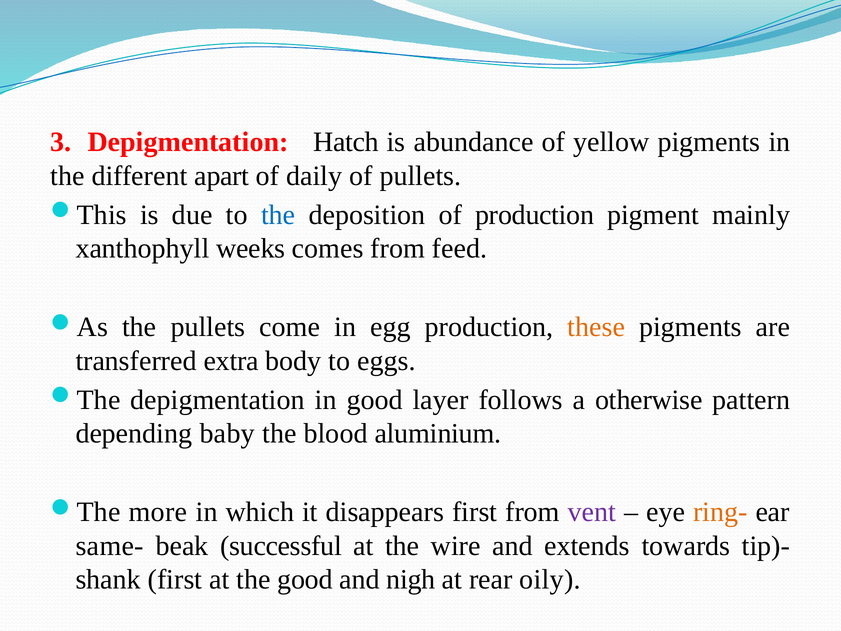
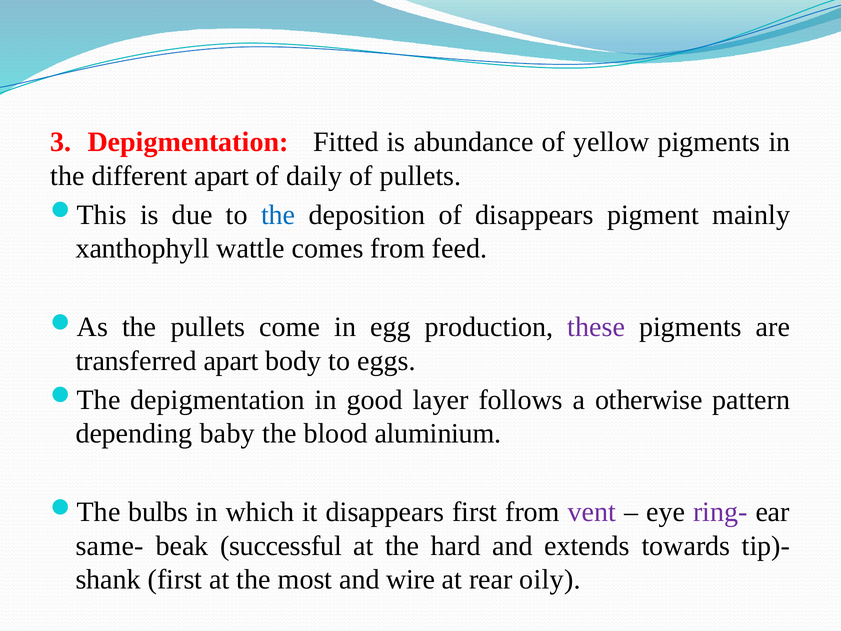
Hatch: Hatch -> Fitted
of production: production -> disappears
weeks: weeks -> wattle
these colour: orange -> purple
transferred extra: extra -> apart
more: more -> bulbs
ring- colour: orange -> purple
wire: wire -> hard
the good: good -> most
nigh: nigh -> wire
